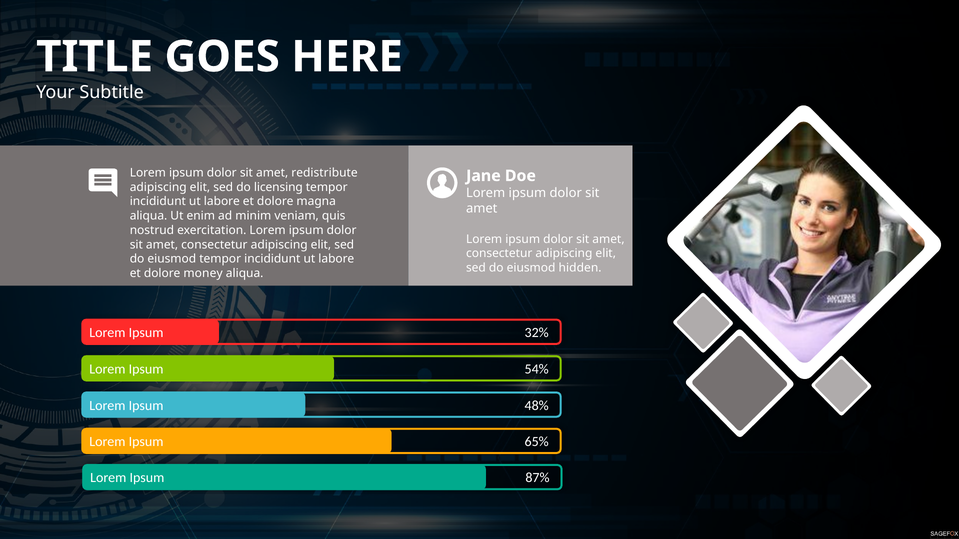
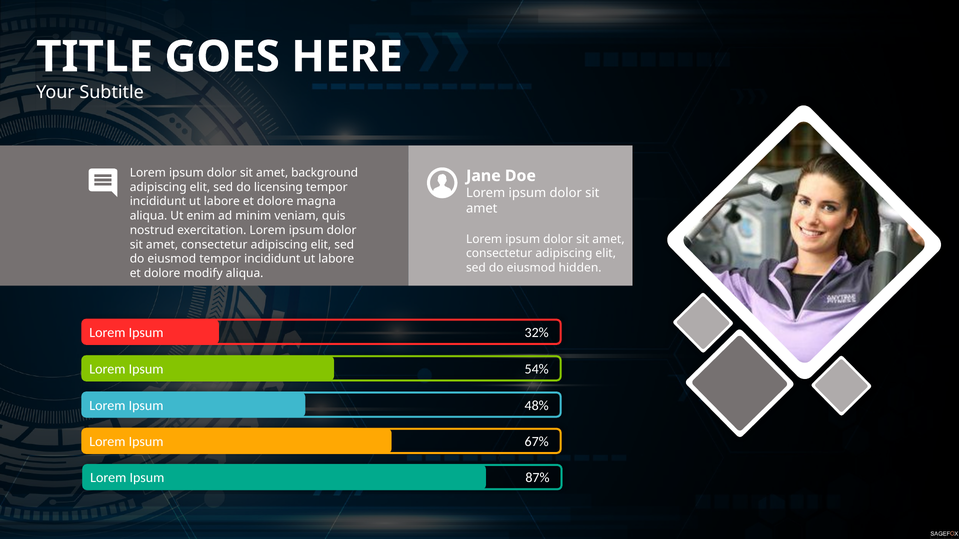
redistribute: redistribute -> background
money: money -> modify
65%: 65% -> 67%
